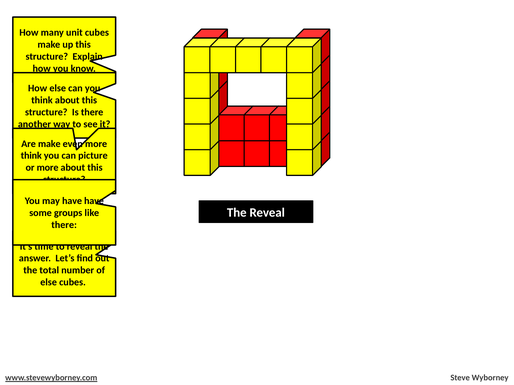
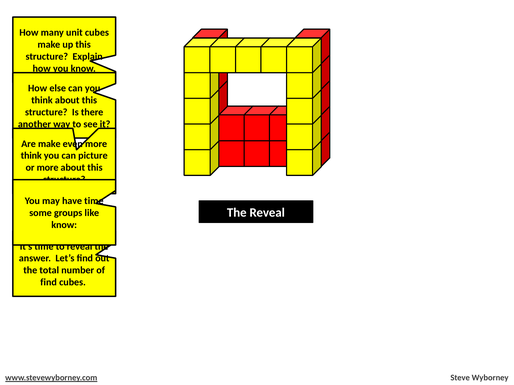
have have: have -> time
there at (64, 225): there -> know
else at (49, 283): else -> find
